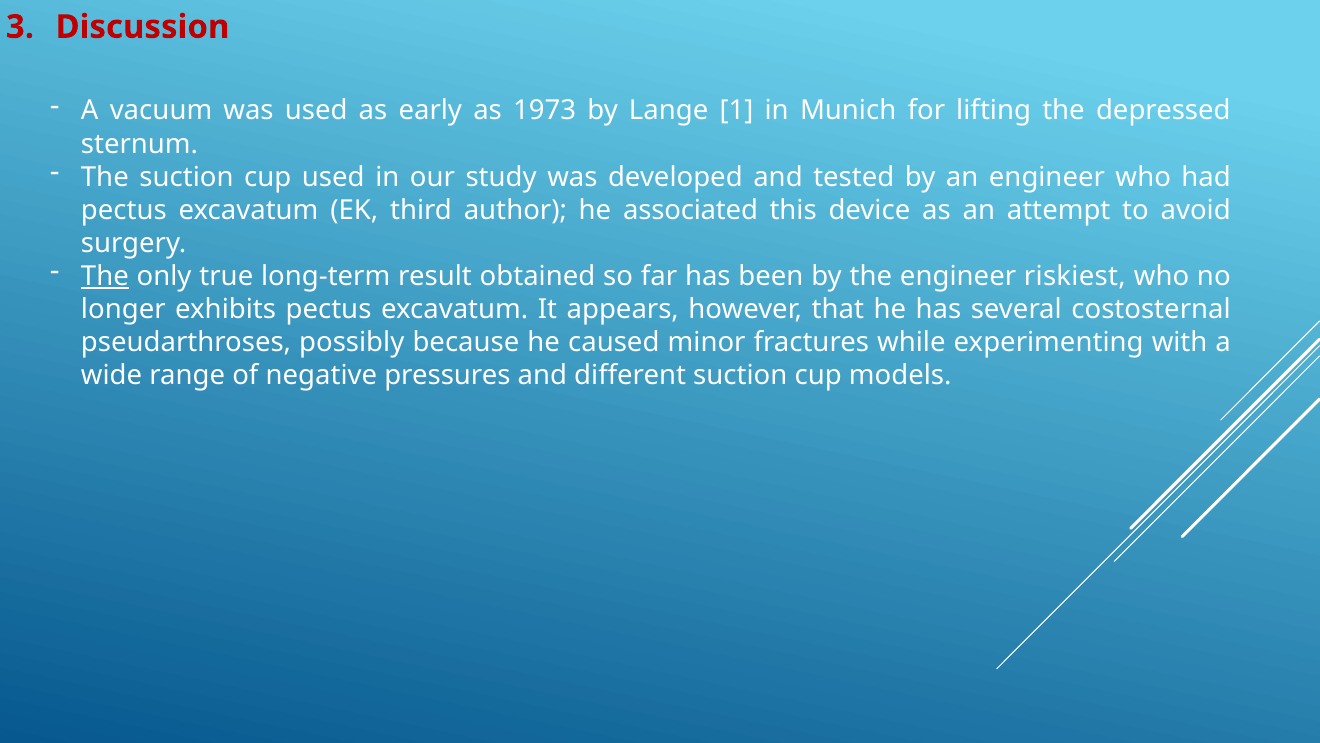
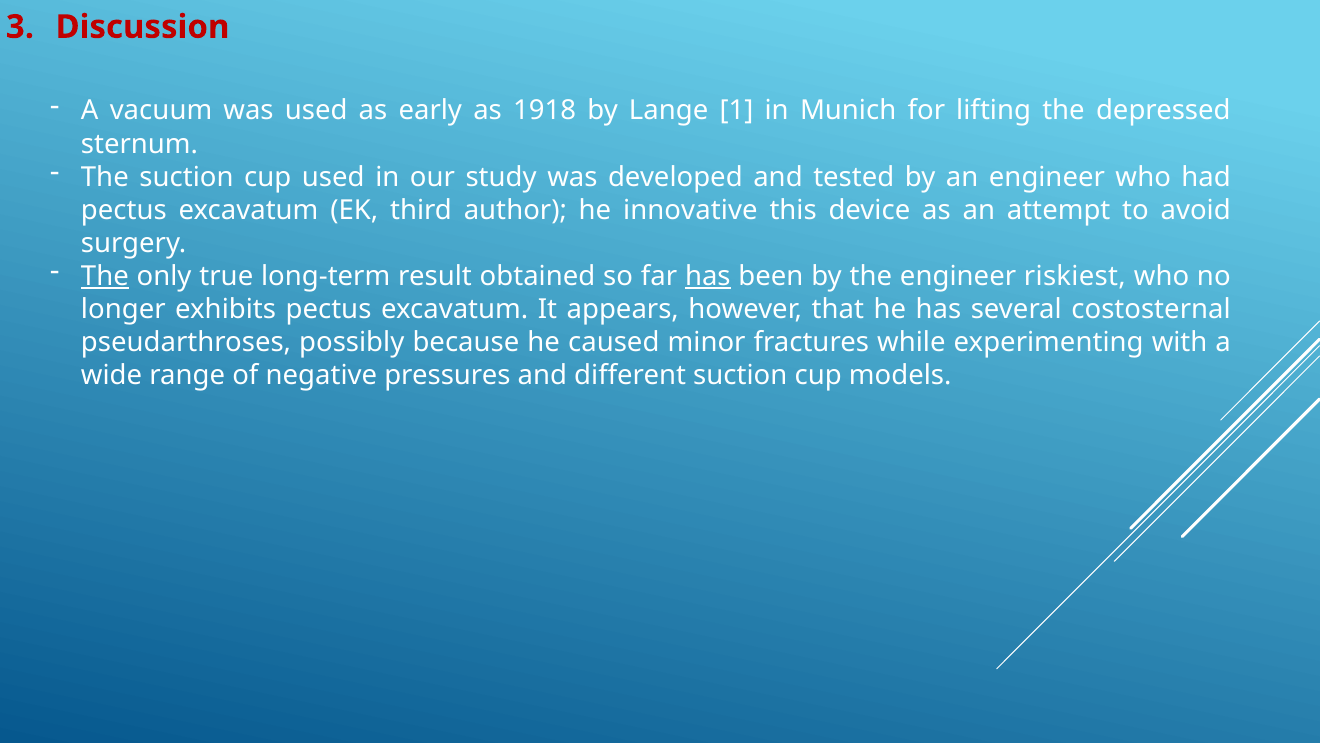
1973: 1973 -> 1918
associated: associated -> innovative
has at (708, 276) underline: none -> present
